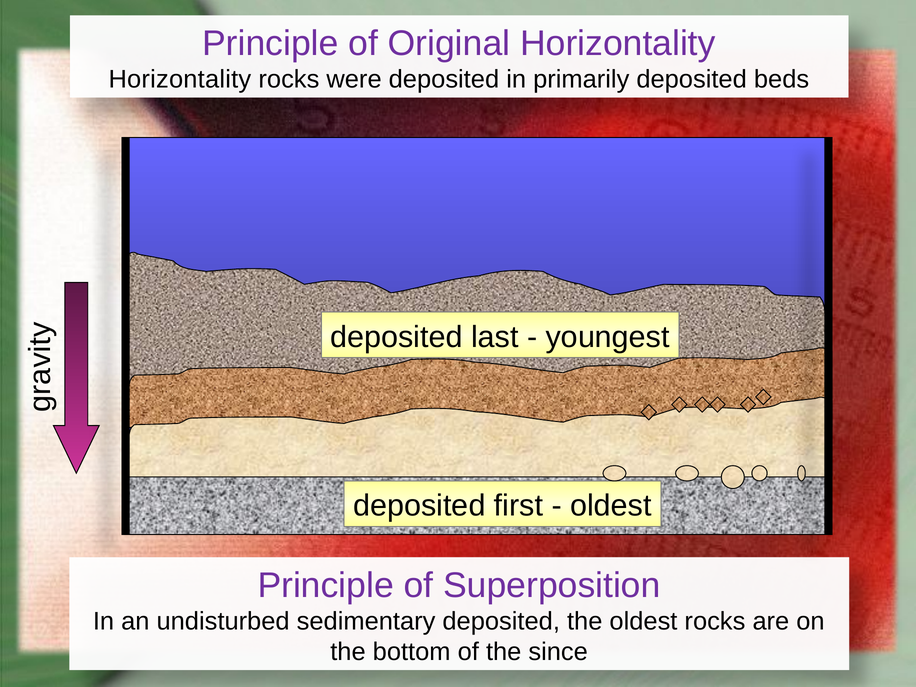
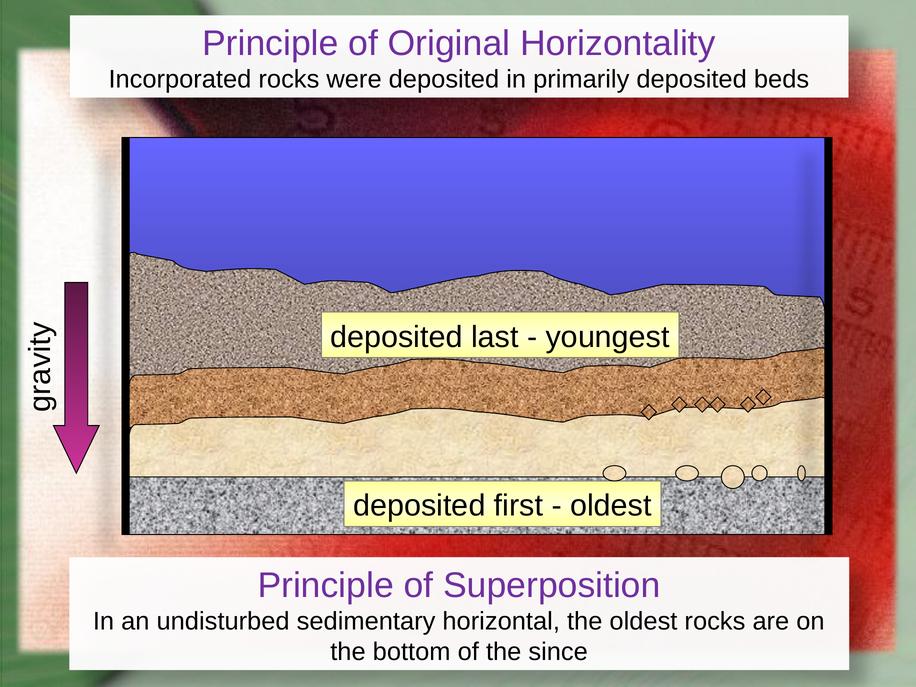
Horizontality at (180, 80): Horizontality -> Incorporated
sedimentary deposited: deposited -> horizontal
